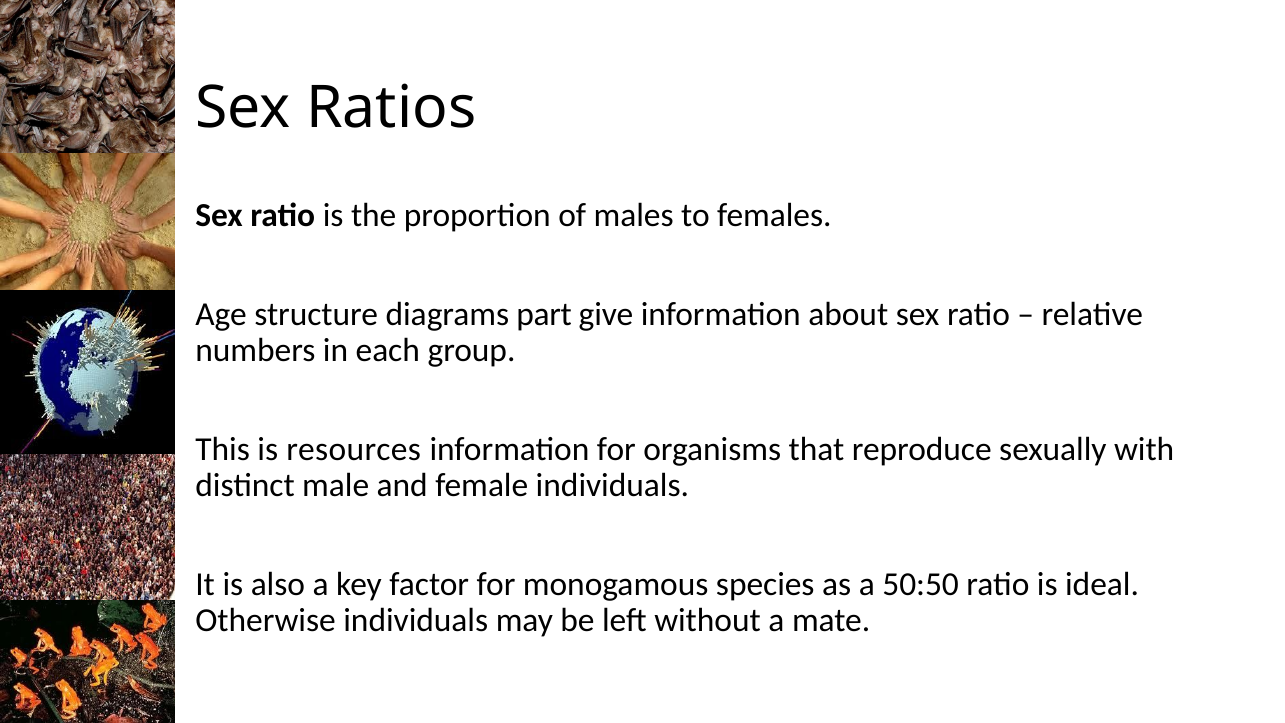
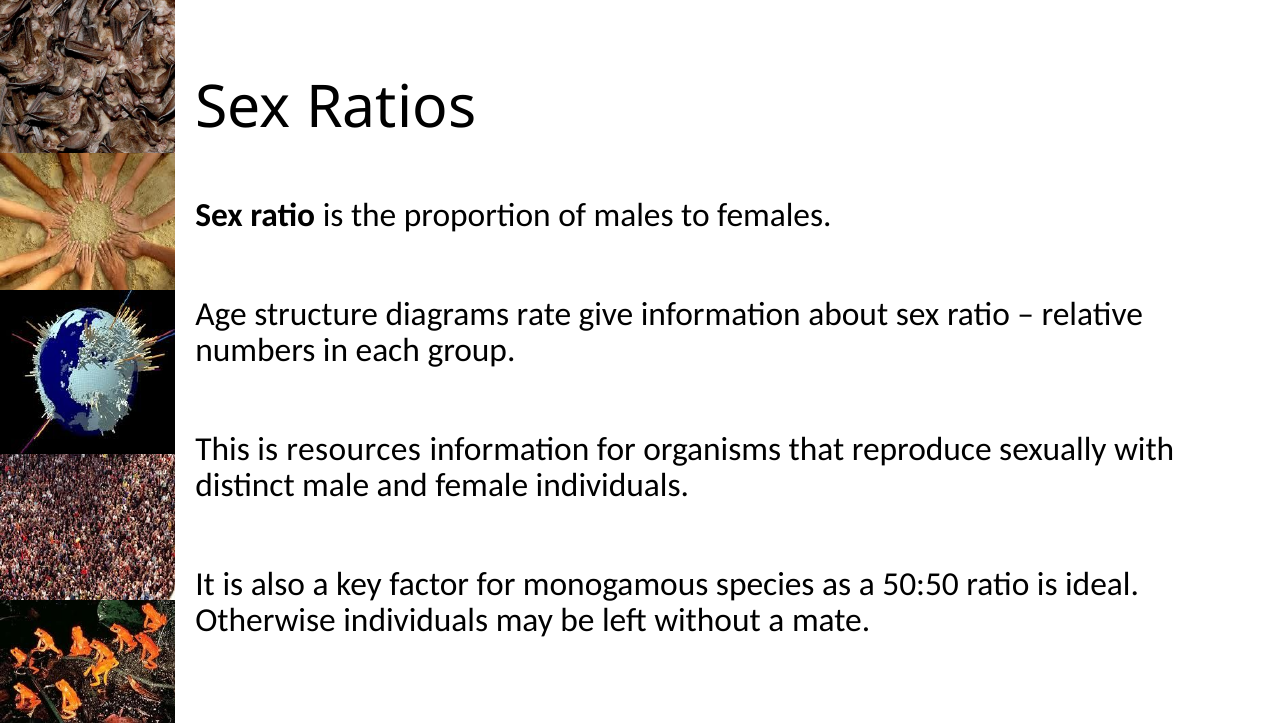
part: part -> rate
